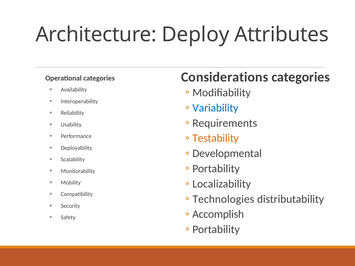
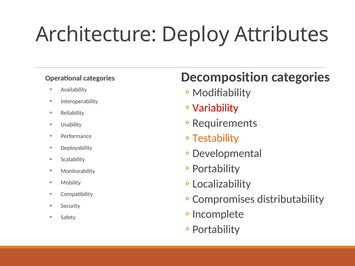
Considerations: Considerations -> Decomposition
Variability colour: blue -> red
Technologies: Technologies -> Compromises
Accomplish: Accomplish -> Incomplete
